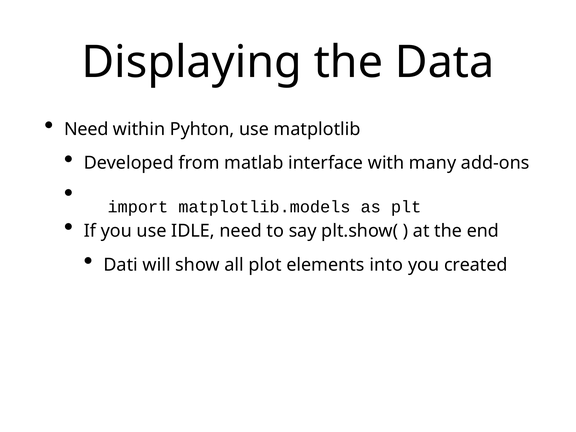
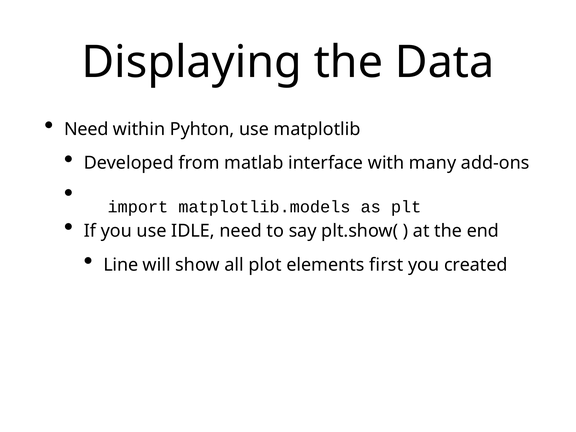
Dati: Dati -> Line
into: into -> first
